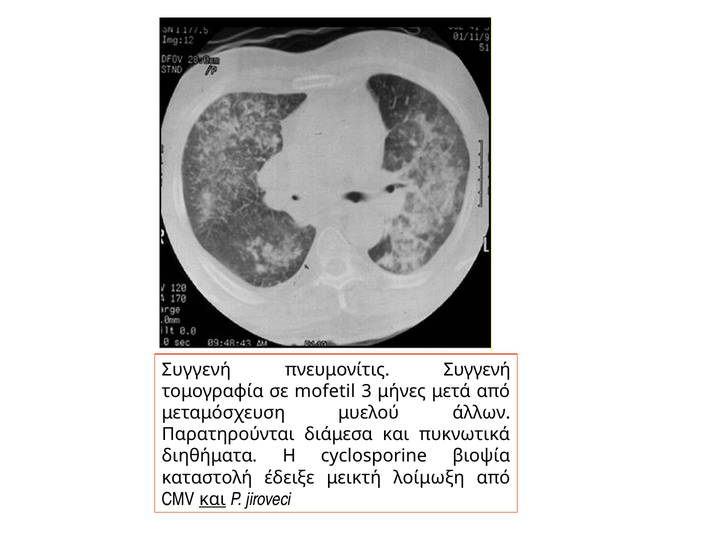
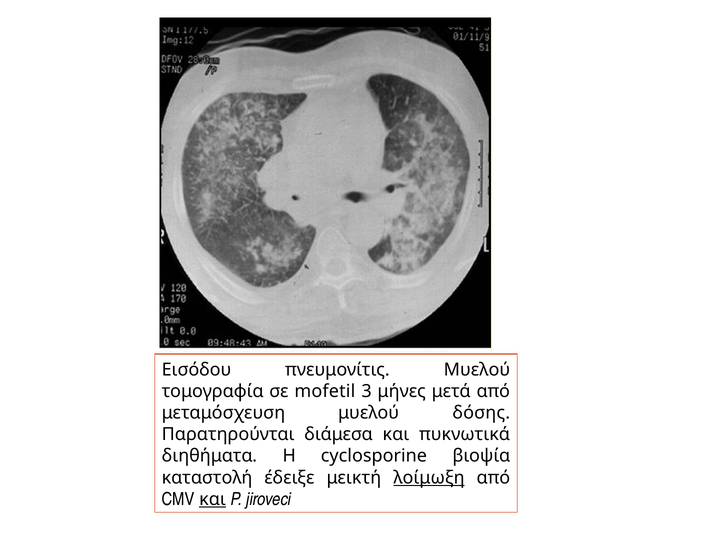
Συγγενή at (196, 370): Συγγενή -> Εισόδου
πνευμονίτις Συγγενή: Συγγενή -> Μυελού
άλλων: άλλων -> δόσης
λοίμωξη underline: none -> present
